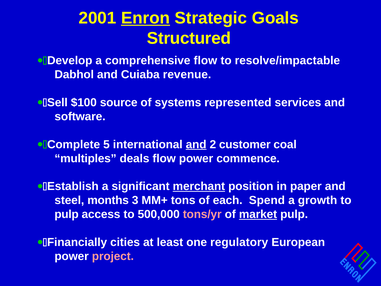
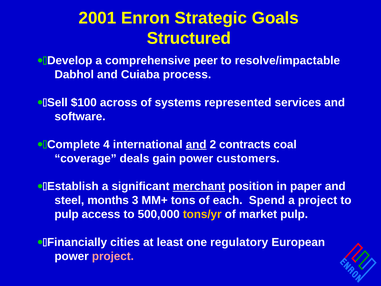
Enron underline: present -> none
comprehensive flow: flow -> peer
revenue: revenue -> process
source: source -> across
5: 5 -> 4
customer: customer -> contracts
multiples: multiples -> coverage
deals flow: flow -> gain
commence: commence -> customers
a growth: growth -> project
tons/yr colour: pink -> yellow
market underline: present -> none
